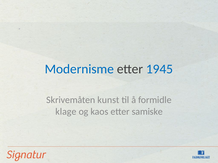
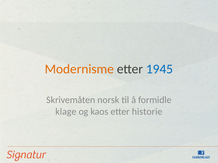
Modernisme colour: blue -> orange
kunst: kunst -> norsk
samiske: samiske -> historie
